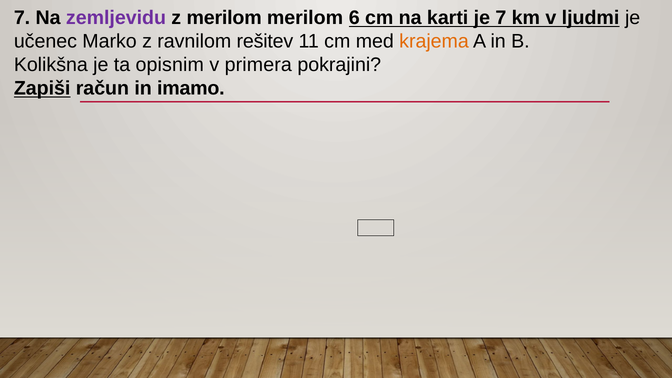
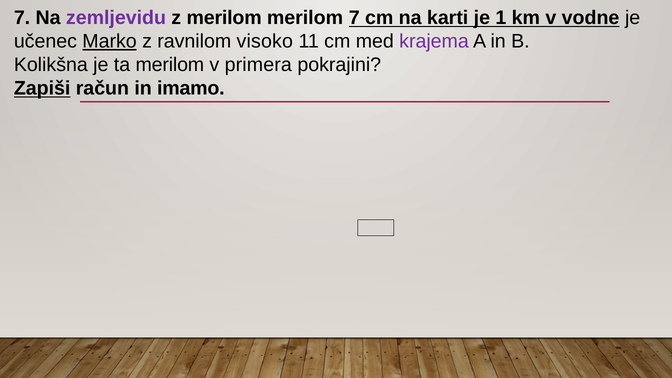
merilom 6: 6 -> 7
je 7: 7 -> 1
ljudmi: ljudmi -> vodne
Marko underline: none -> present
rešitev: rešitev -> visoko
krajema colour: orange -> purple
ta opisnim: opisnim -> merilom
